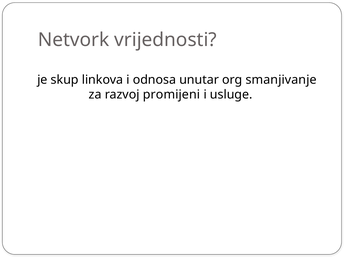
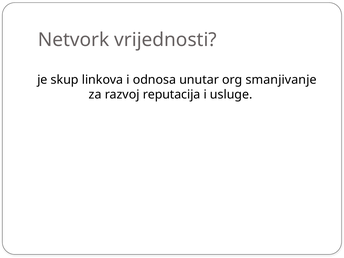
promijeni: promijeni -> reputacija
